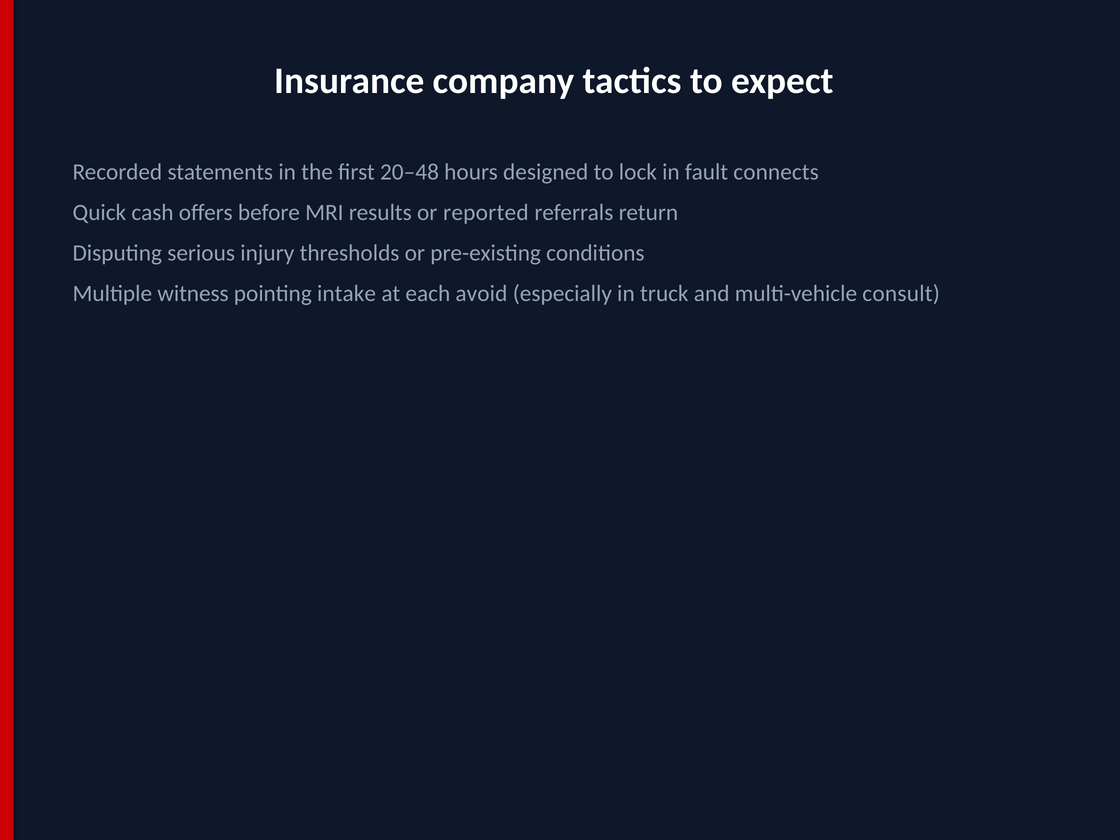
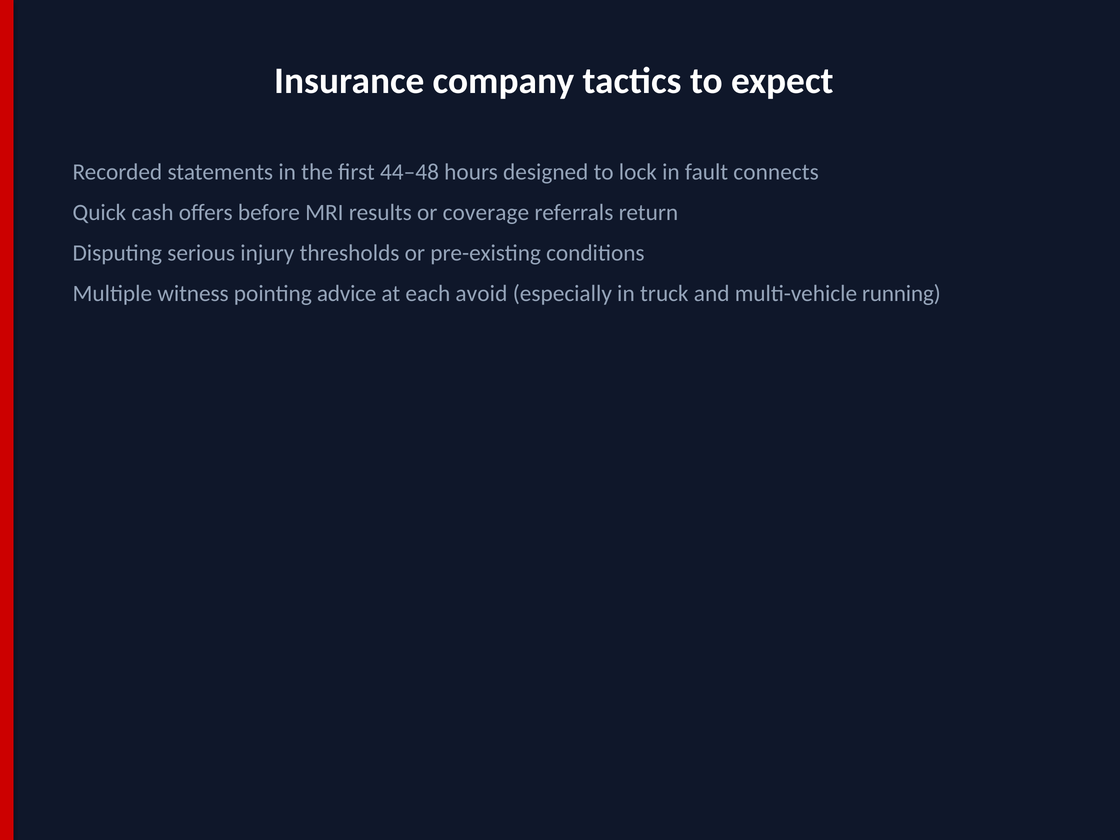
20–48: 20–48 -> 44–48
reported: reported -> coverage
intake: intake -> advice
consult: consult -> running
